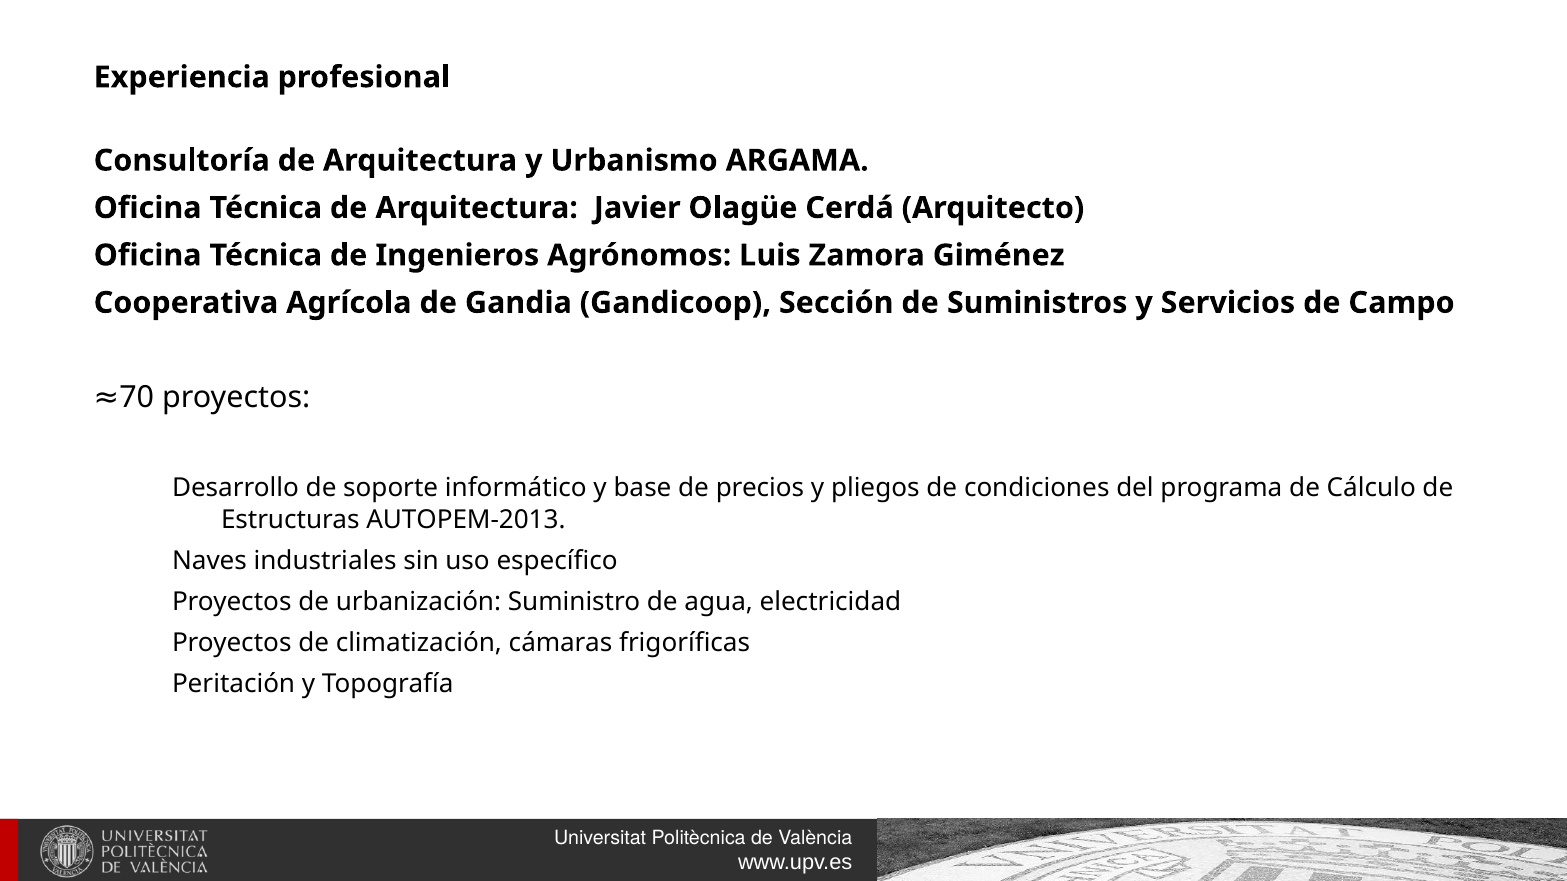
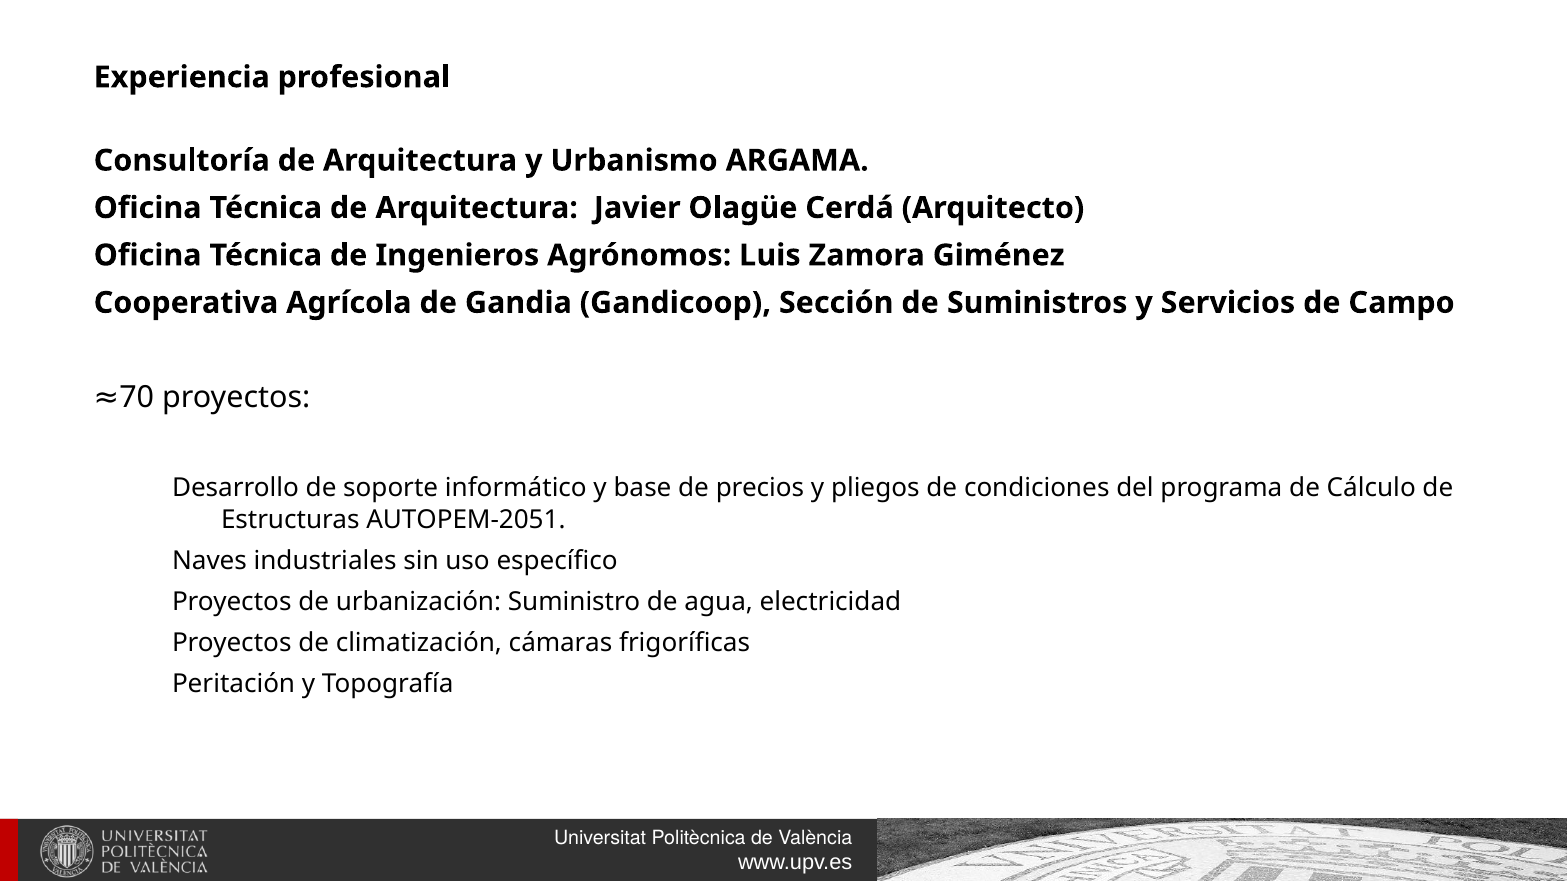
AUTOPEM-2013: AUTOPEM-2013 -> AUTOPEM-2051
